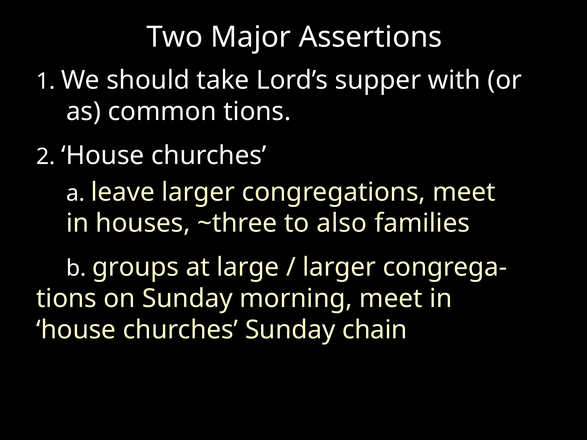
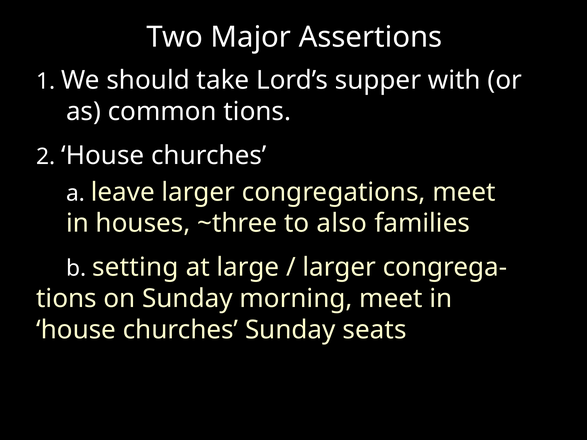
groups: groups -> setting
chain: chain -> seats
